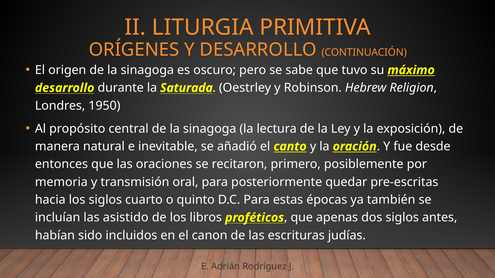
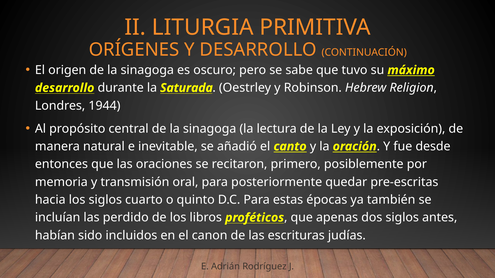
1950: 1950 -> 1944
asistido: asistido -> perdido
